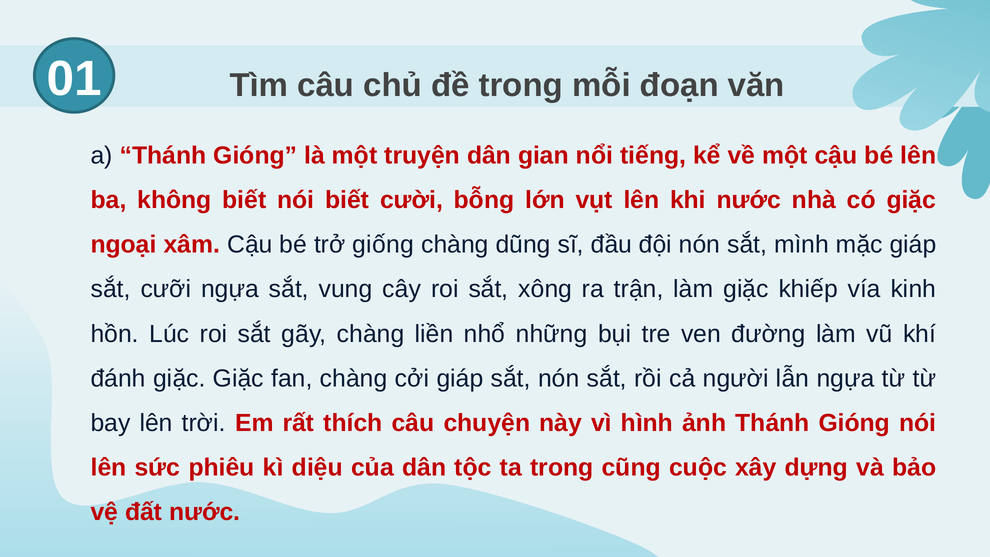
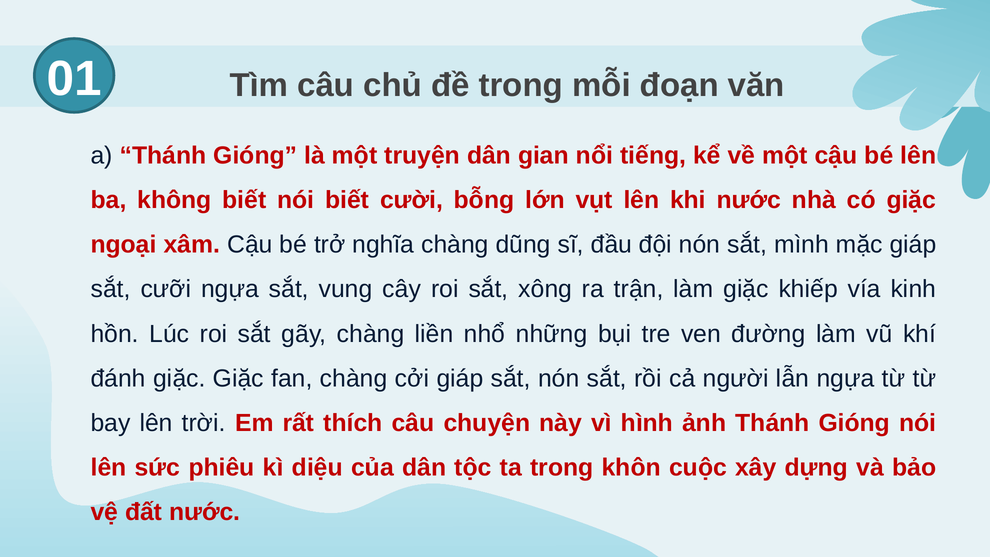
giống: giống -> nghĩa
cũng: cũng -> khôn
